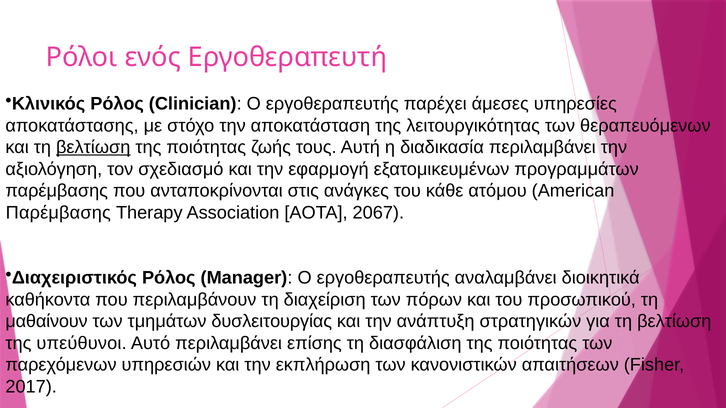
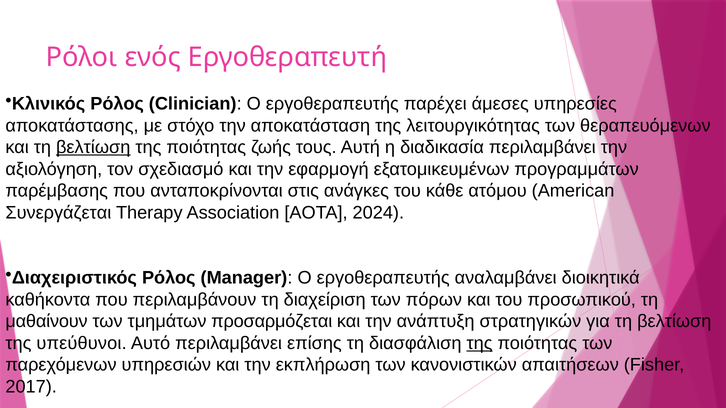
Παρέμβασης at (58, 213): Παρέμβασης -> Συνεργάζεται
2067: 2067 -> 2024
δυσλειτουργίας: δυσλειτουργίας -> προσαρμόζεται
της at (480, 343) underline: none -> present
